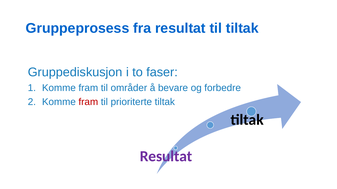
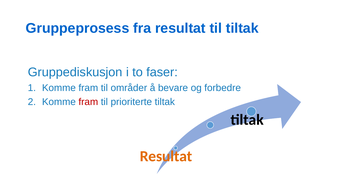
Resultat at (166, 157) colour: purple -> orange
